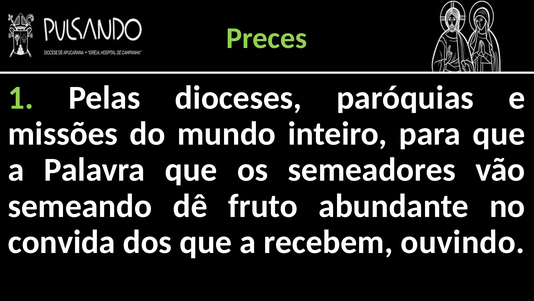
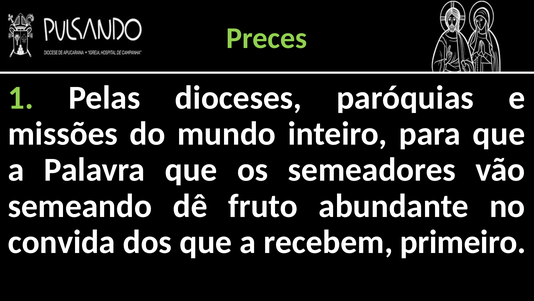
ouvindo: ouvindo -> primeiro
